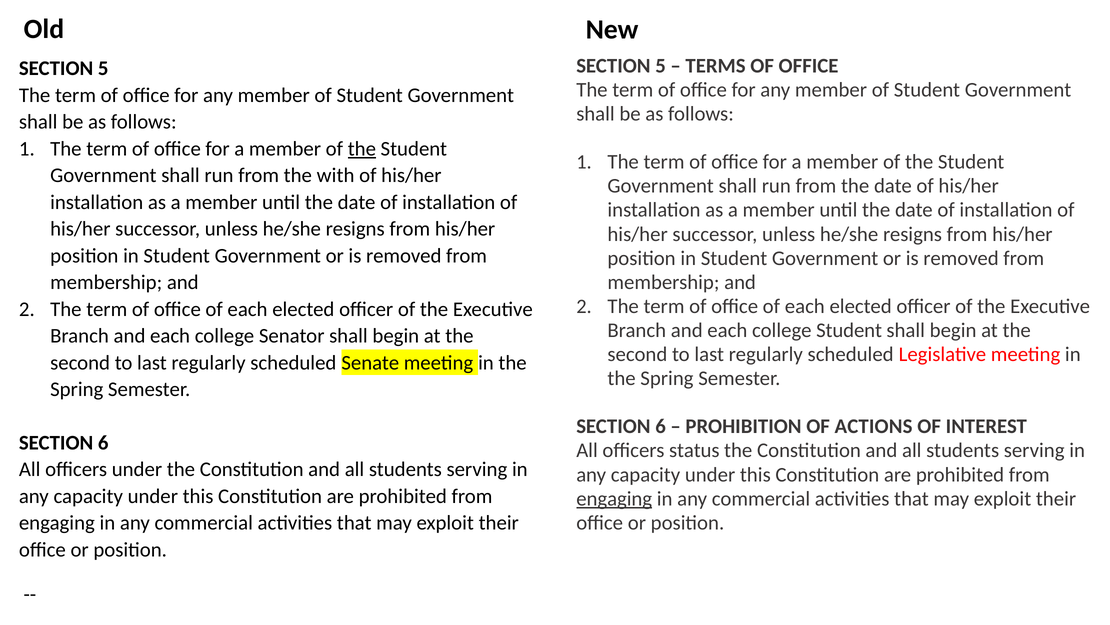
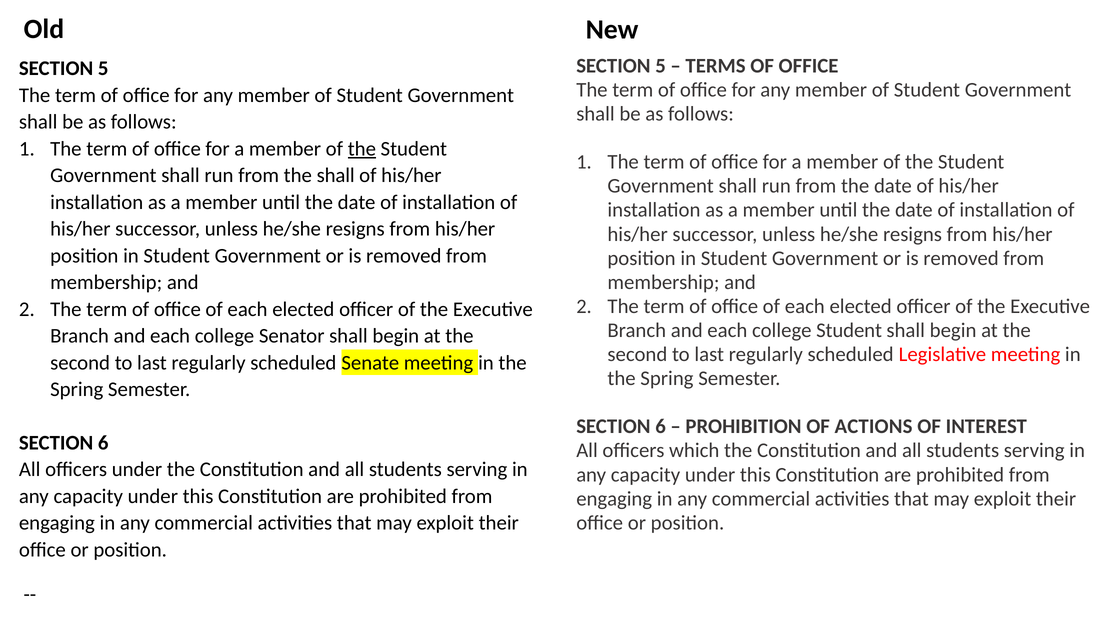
the with: with -> shall
status: status -> which
engaging at (614, 498) underline: present -> none
